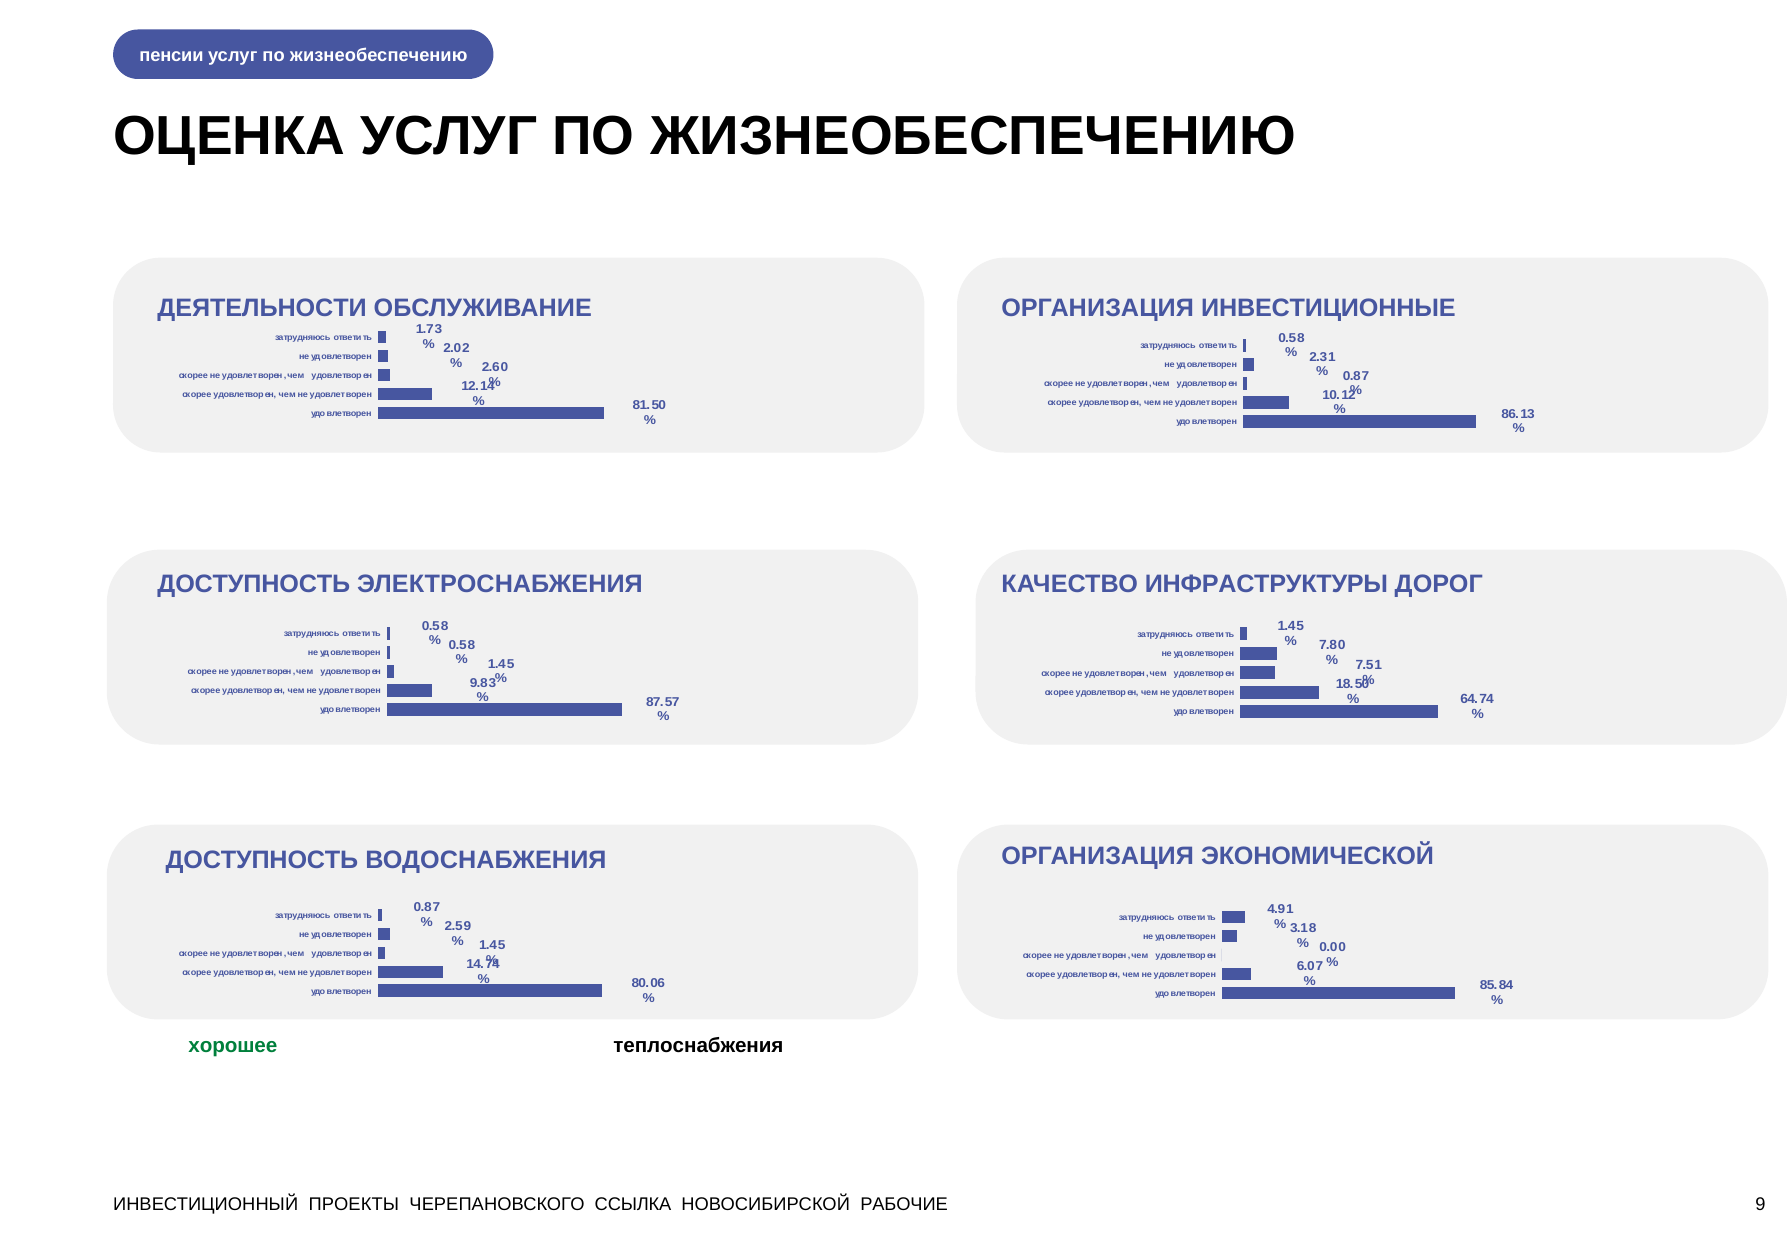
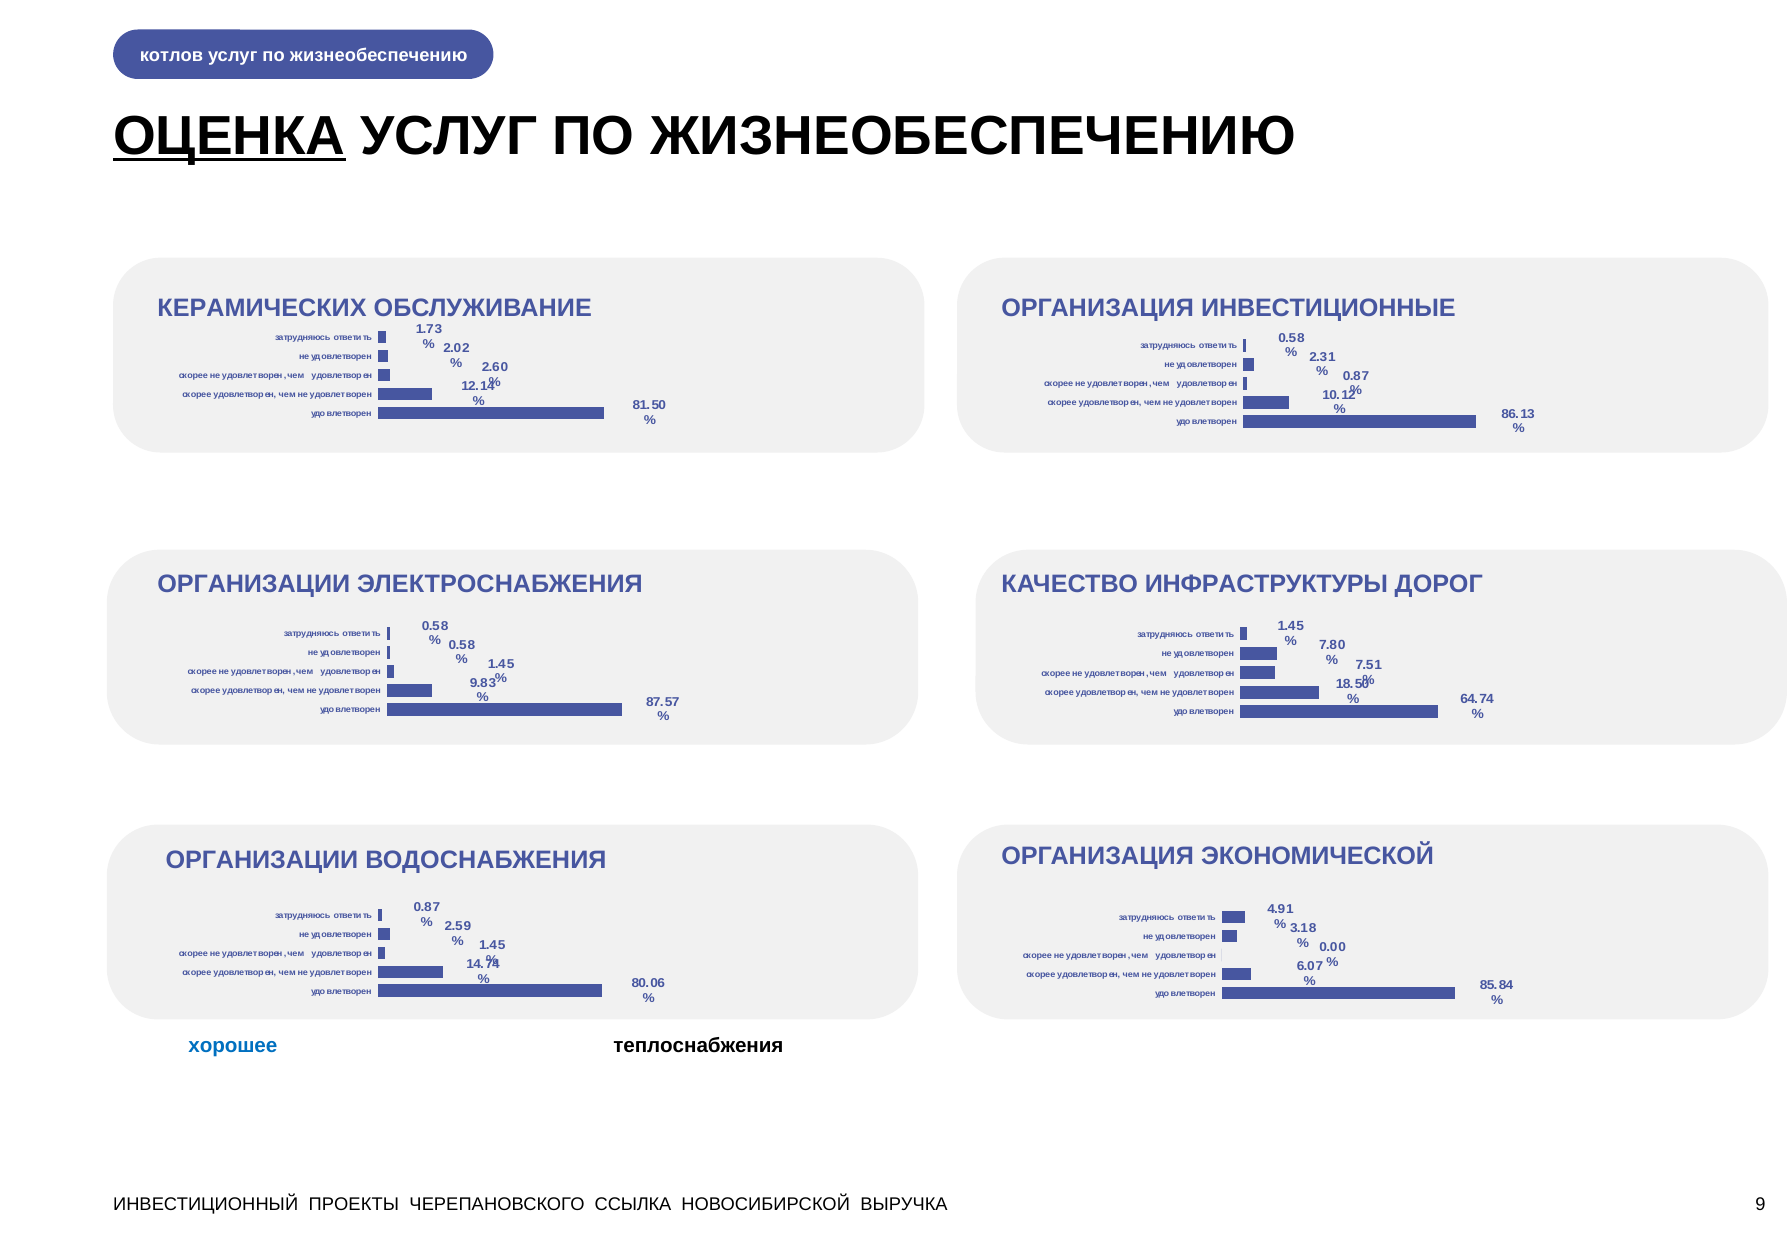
пенсии: пенсии -> котлов
ОЦЕНКА underline: none -> present
ДЕЯТЕЛЬНОСТИ: ДЕЯТЕЛЬНОСТИ -> КЕРАМИЧЕСКИХ
ДОСТУПНОСТЬ at (254, 585): ДОСТУПНОСТЬ -> ОРГАНИЗАЦИИ
ДОСТУПНОСТЬ at (262, 860): ДОСТУПНОСТЬ -> ОРГАНИЗАЦИИ
хорошее colour: green -> blue
РАБОЧИЕ: РАБОЧИЕ -> ВЫРУЧКА
